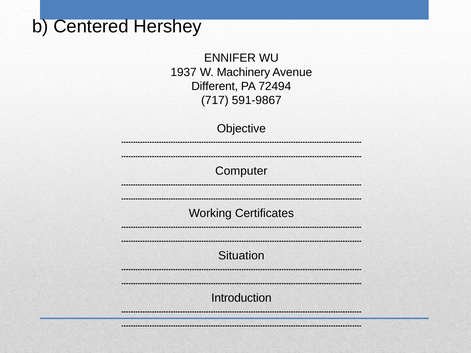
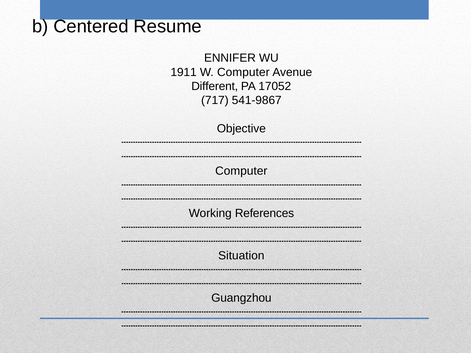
Hershey: Hershey -> Resume
1937: 1937 -> 1911
W Machinery: Machinery -> Computer
72494: 72494 -> 17052
591-9867: 591-9867 -> 541-9867
Certificates: Certificates -> References
Introduction: Introduction -> Guangzhou
